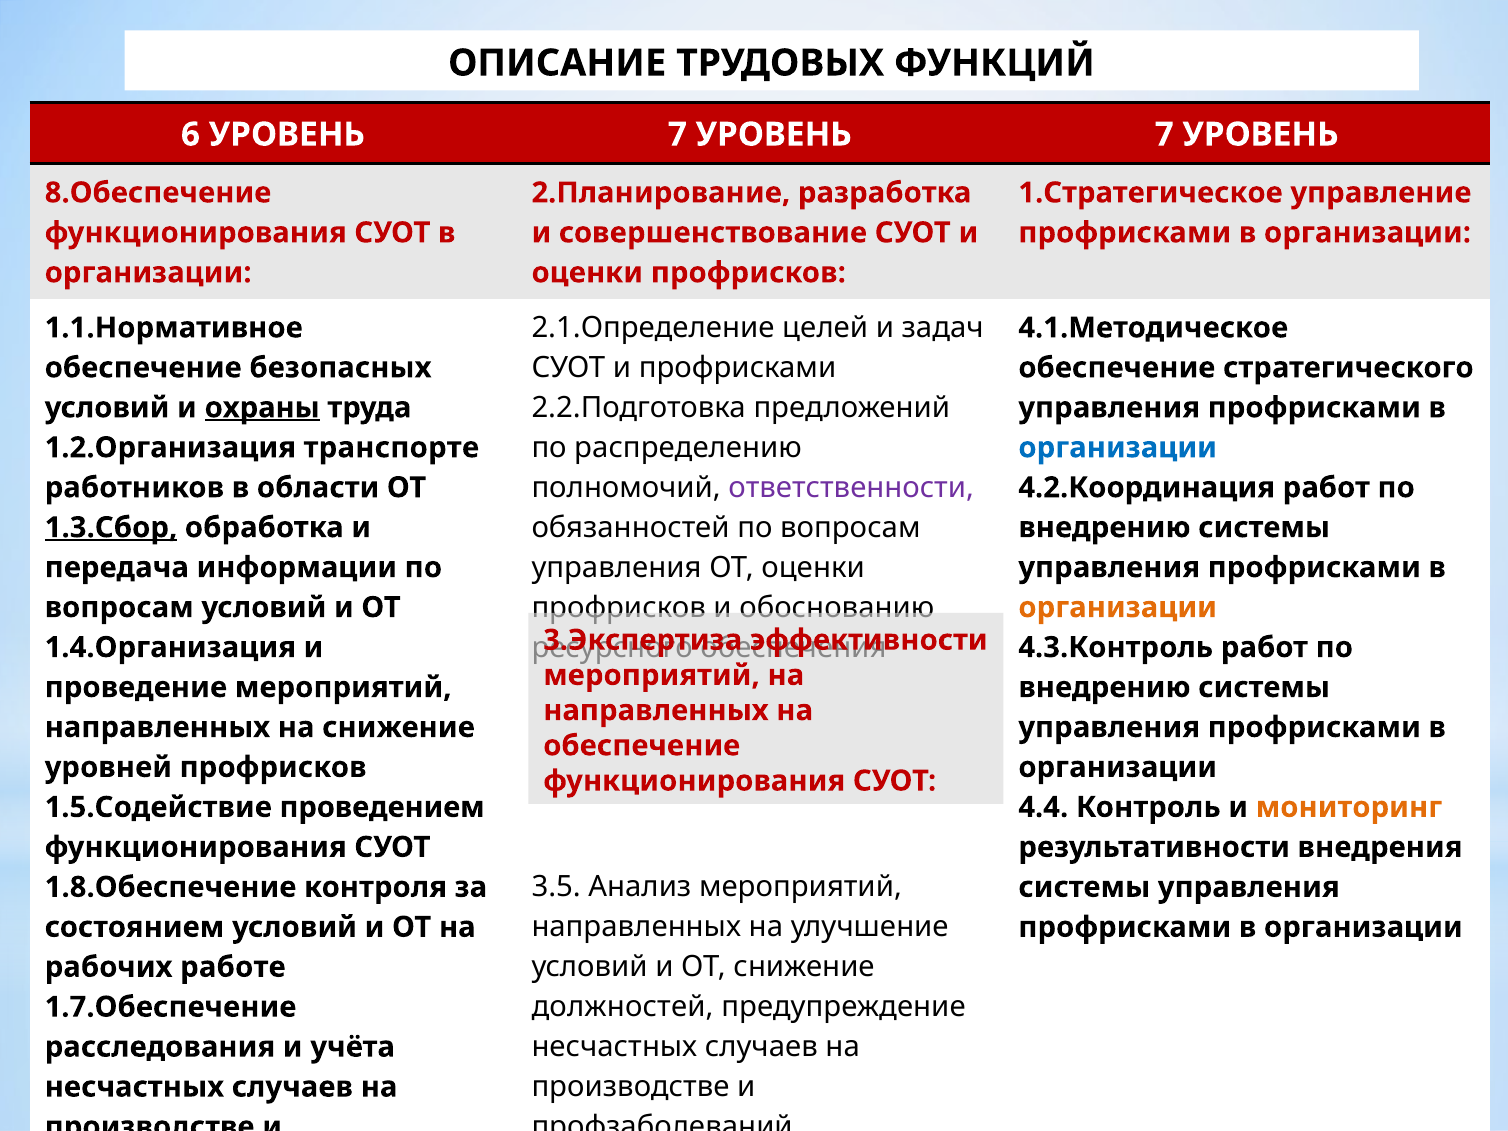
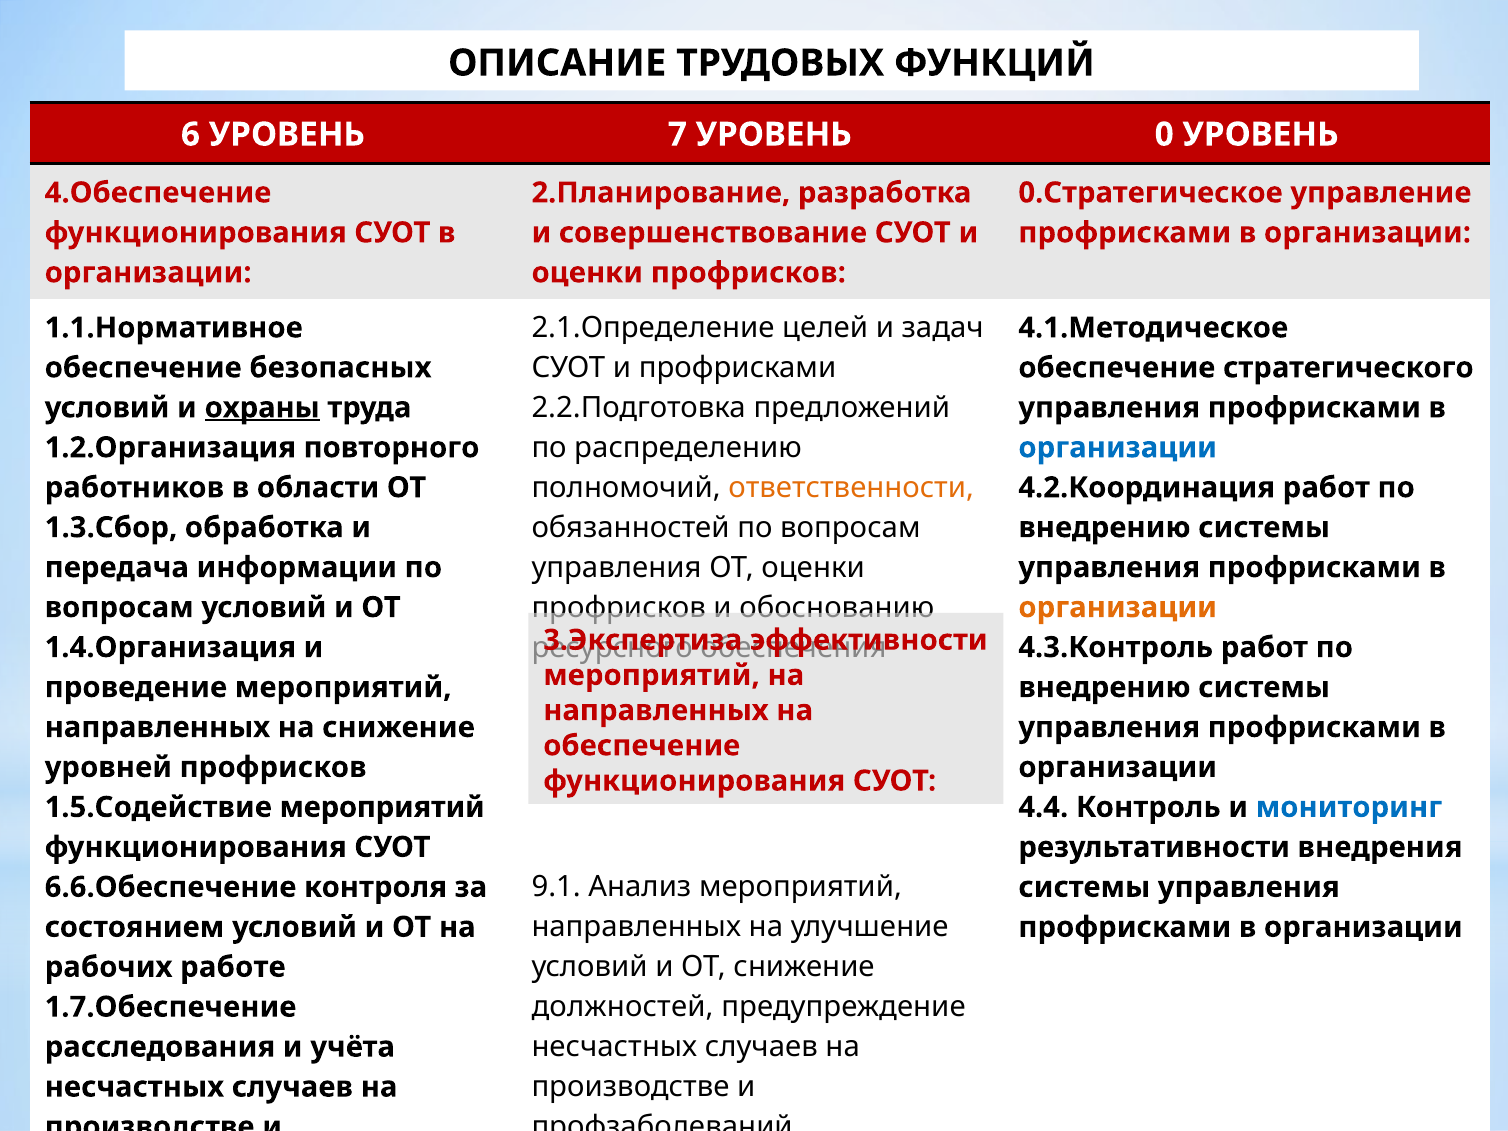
7 УРОВЕНЬ 7: 7 -> 0
8.Обеспечение: 8.Обеспечение -> 4.Обеспечение
1.Стратегическое: 1.Стратегическое -> 0.Стратегическое
транспорте: транспорте -> повторного
ответственности colour: purple -> orange
1.3.Сбор underline: present -> none
1.5.Содействие проведением: проведением -> мероприятий
мониторинг colour: orange -> blue
3.5: 3.5 -> 9.1
1.8.Обеспечение: 1.8.Обеспечение -> 6.6.Обеспечение
